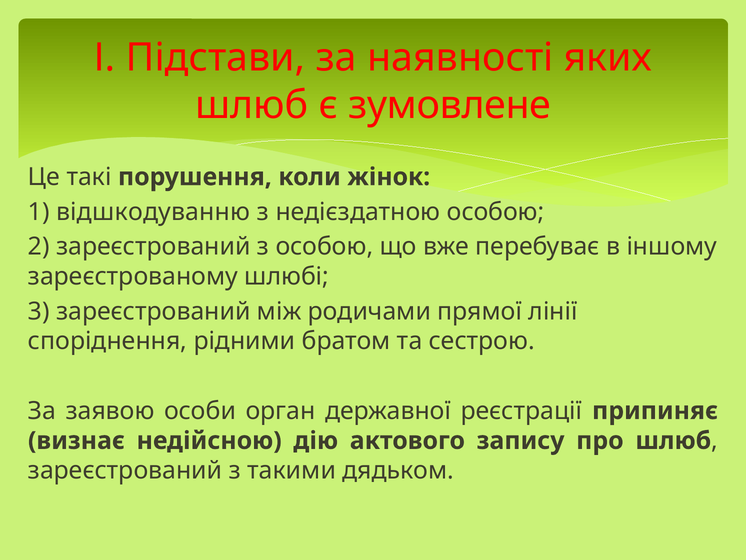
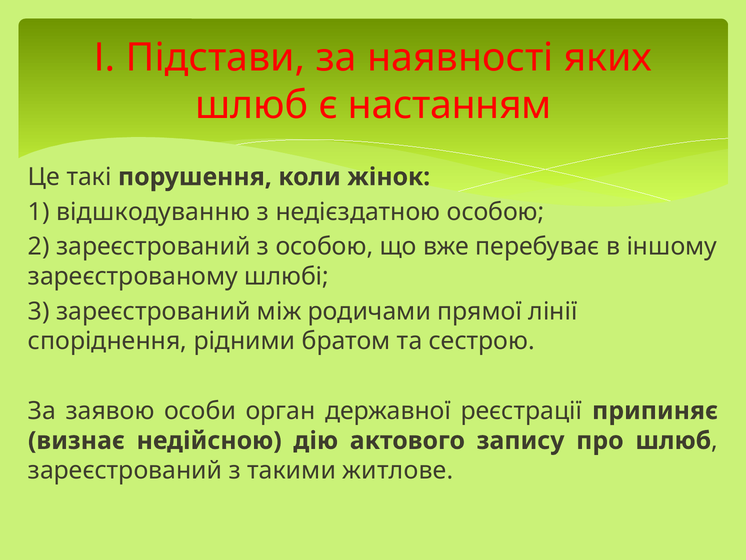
зумовлене: зумовлене -> настанням
дядьком: дядьком -> житлове
